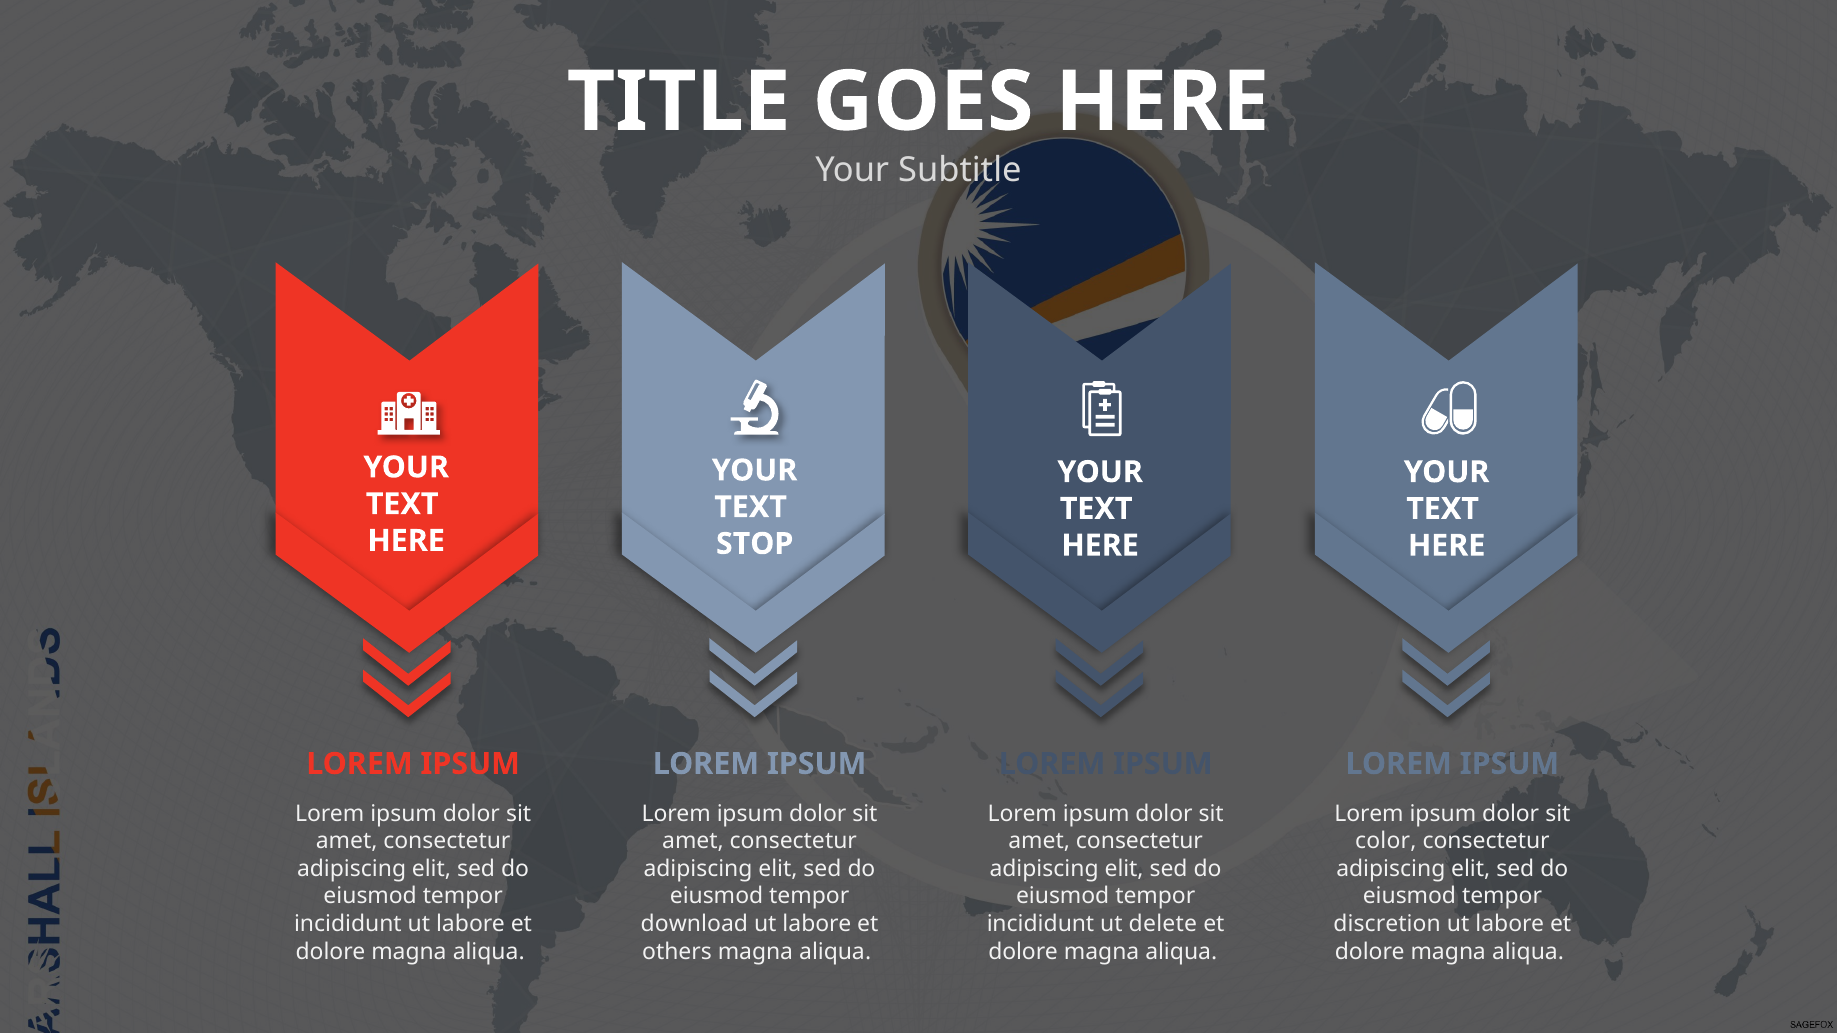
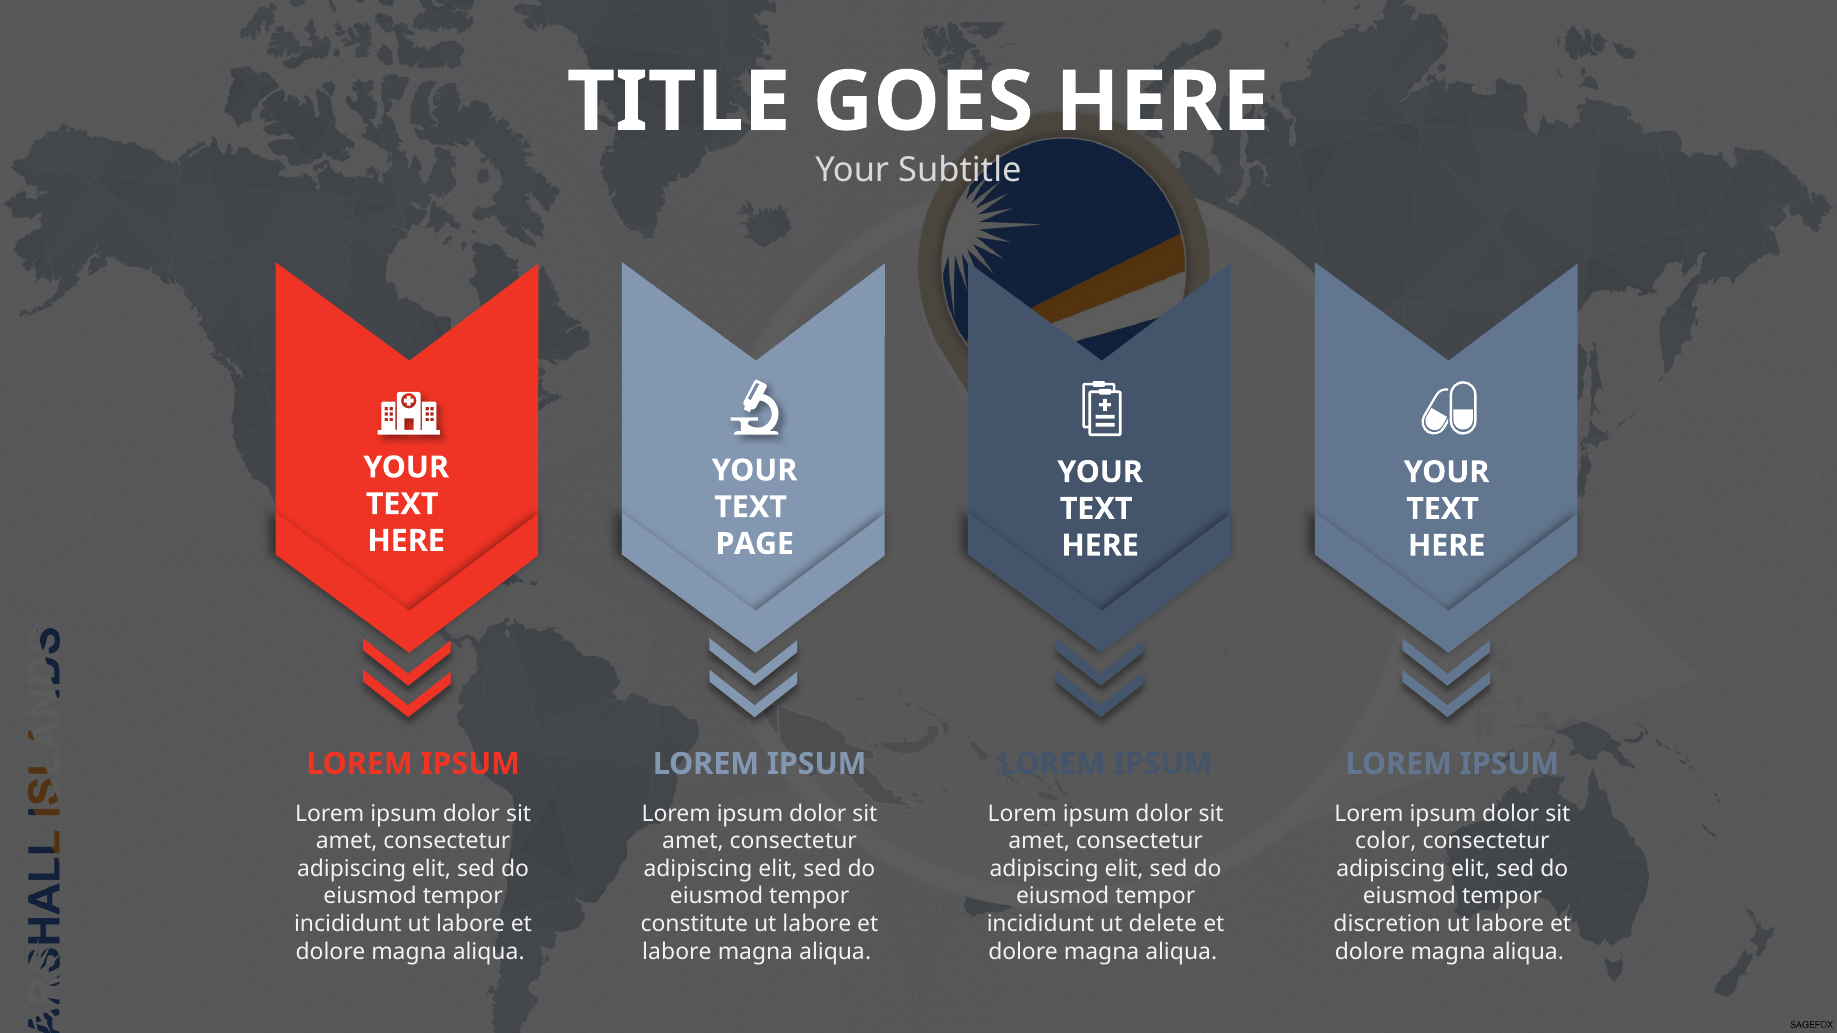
STOP: STOP -> PAGE
download: download -> constitute
others at (677, 952): others -> labore
